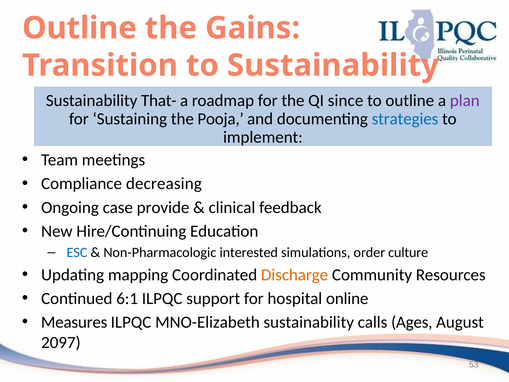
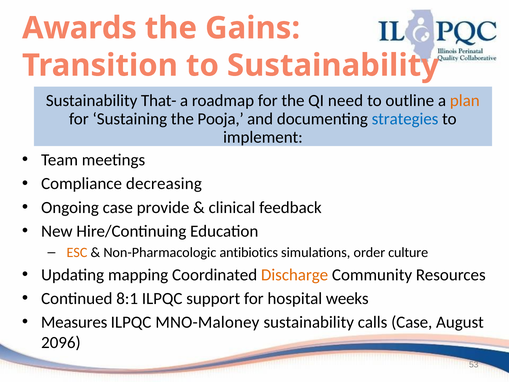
Outline at (79, 28): Outline -> Awards
since: since -> need
plan colour: purple -> orange
ESC colour: blue -> orange
interested: interested -> antibiotics
6:1: 6:1 -> 8:1
online: online -> weeks
MNO-Elizabeth: MNO-Elizabeth -> MNO-Maloney
calls Ages: Ages -> Case
2097: 2097 -> 2096
